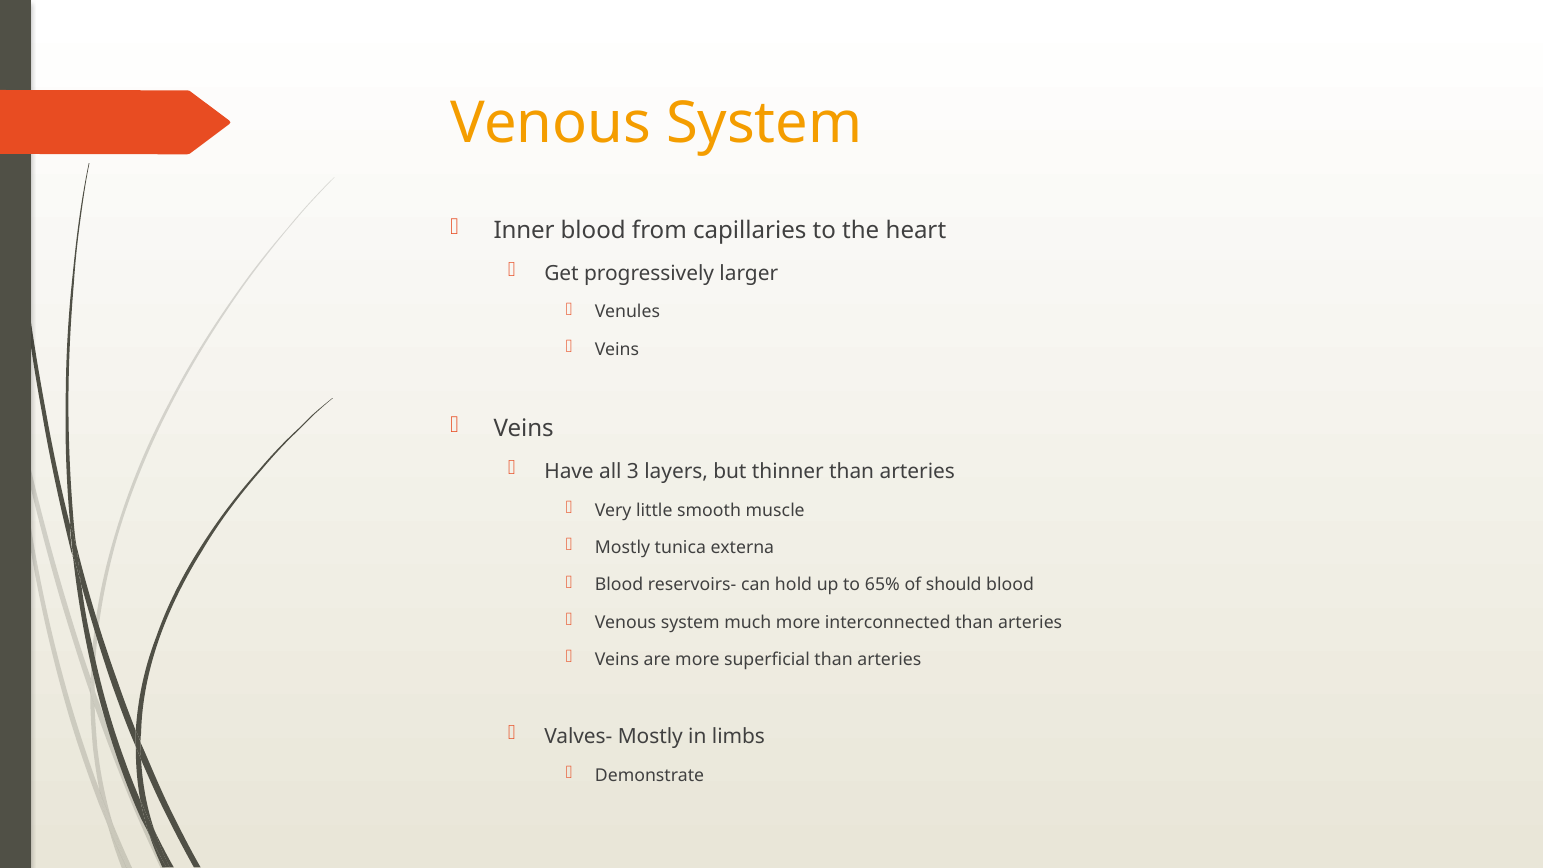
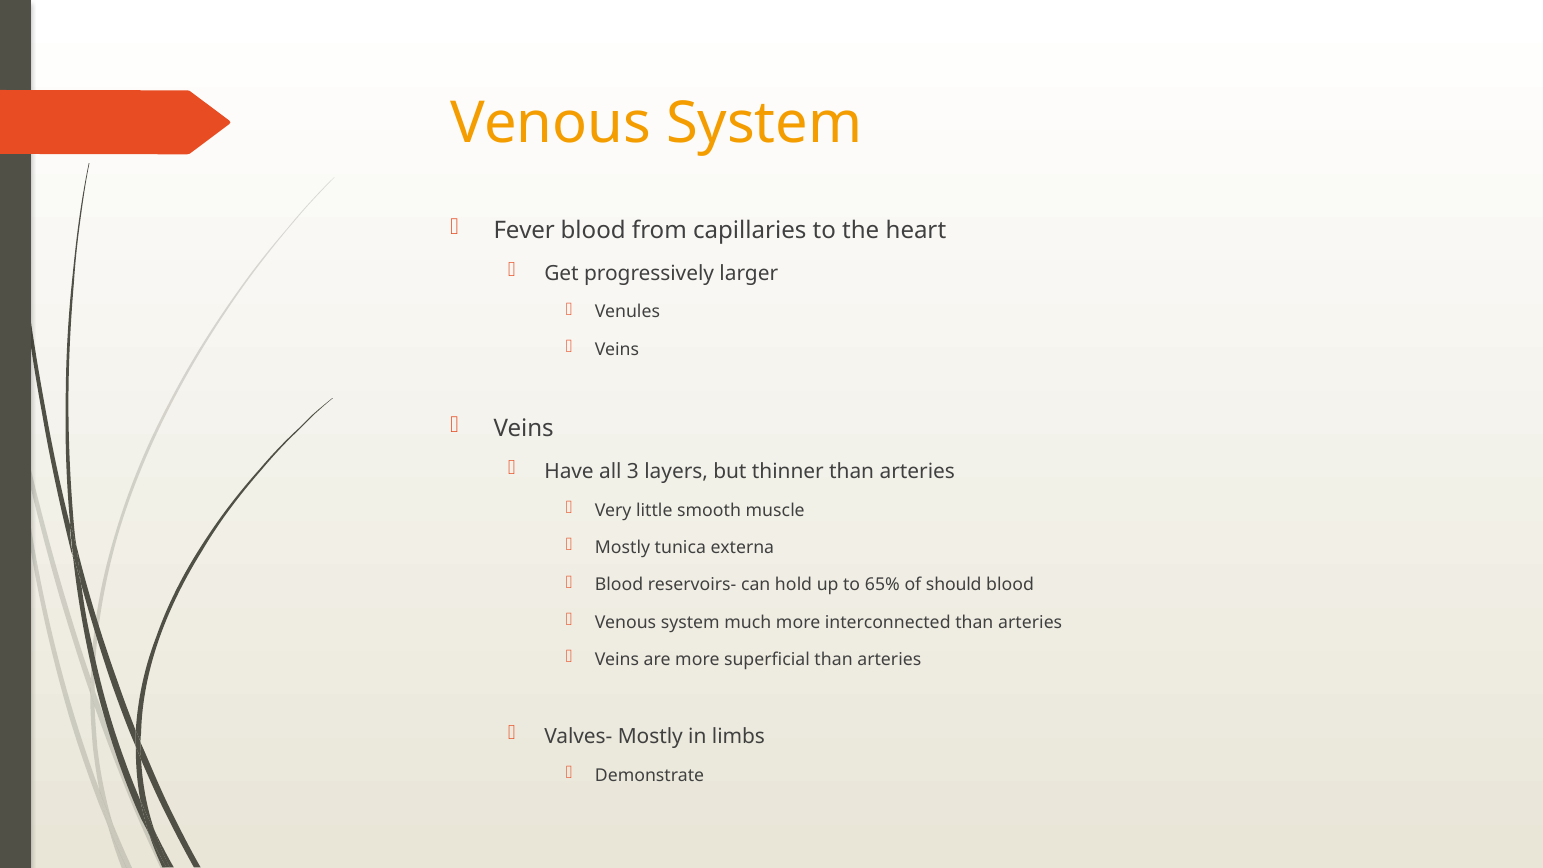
Inner: Inner -> Fever
